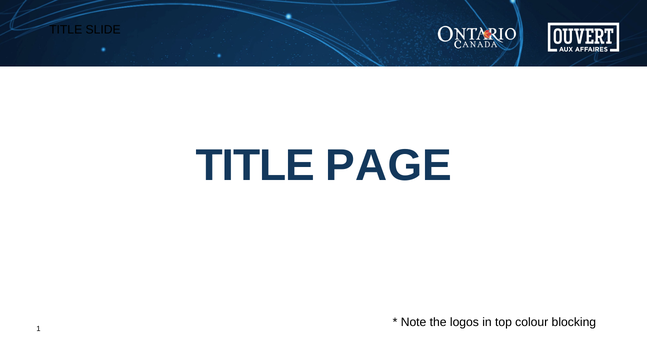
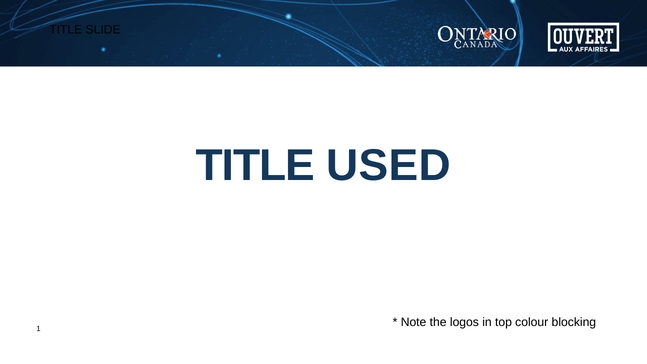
PAGE: PAGE -> USED
